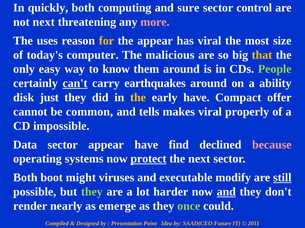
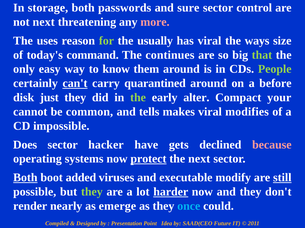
quickly: quickly -> storage
computing: computing -> passwords
for colour: yellow -> light green
the appear: appear -> usually
most: most -> ways
computer: computer -> command
malicious: malicious -> continues
that colour: yellow -> light green
earthquakes: earthquakes -> quarantined
ability: ability -> before
the at (138, 98) colour: yellow -> light green
early have: have -> alter
offer: offer -> your
properly: properly -> modifies
Data: Data -> Does
sector appear: appear -> hacker
find: find -> gets
Both at (25, 178) underline: none -> present
might: might -> added
harder underline: none -> present
and at (226, 192) underline: present -> none
once colour: light green -> light blue
